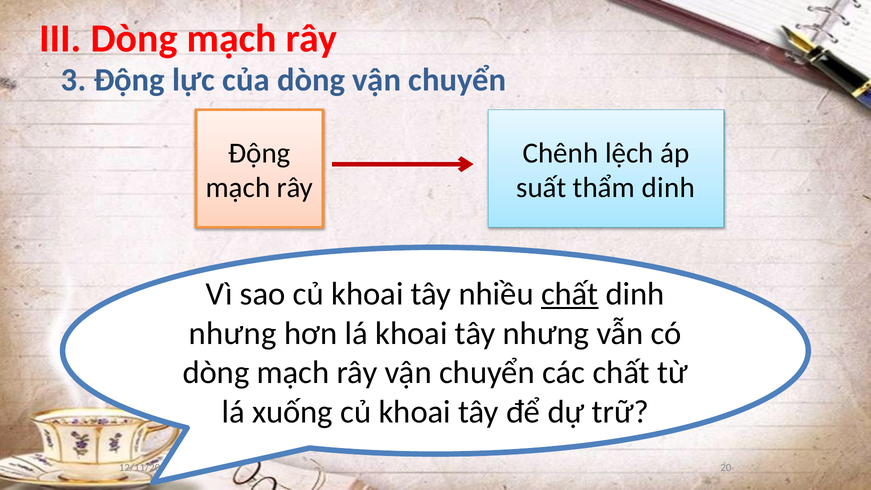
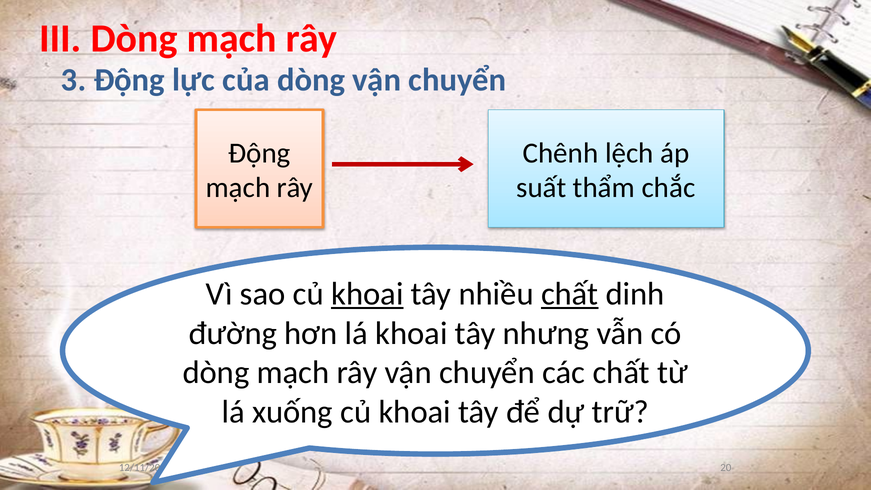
thẩm dinh: dinh -> chắc
khoai at (367, 294) underline: none -> present
nhưng at (233, 333): nhưng -> đường
